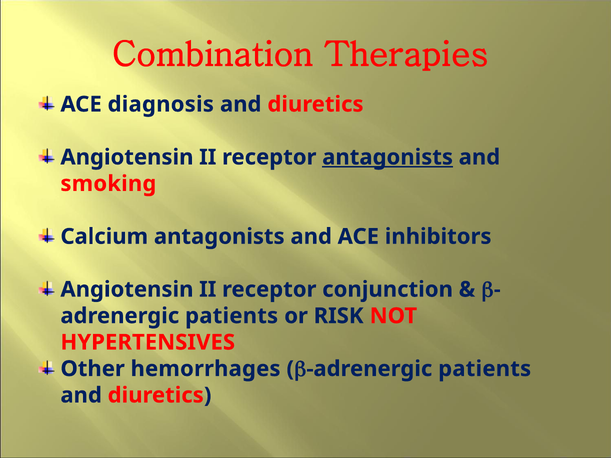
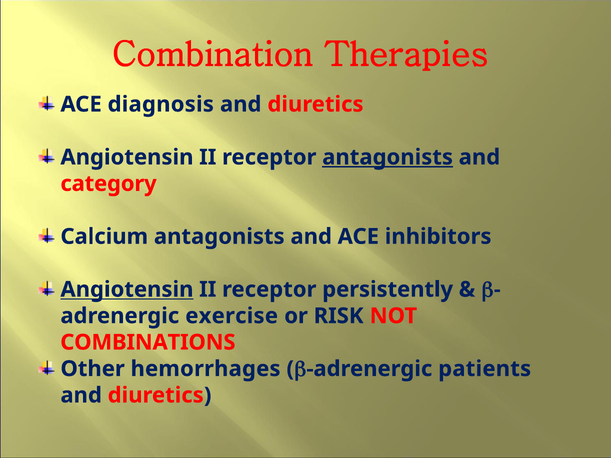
smoking: smoking -> category
Angiotensin at (127, 290) underline: none -> present
conjunction: conjunction -> persistently
patients at (232, 316): patients -> exercise
HYPERTENSIVES: HYPERTENSIVES -> COMBINATIONS
